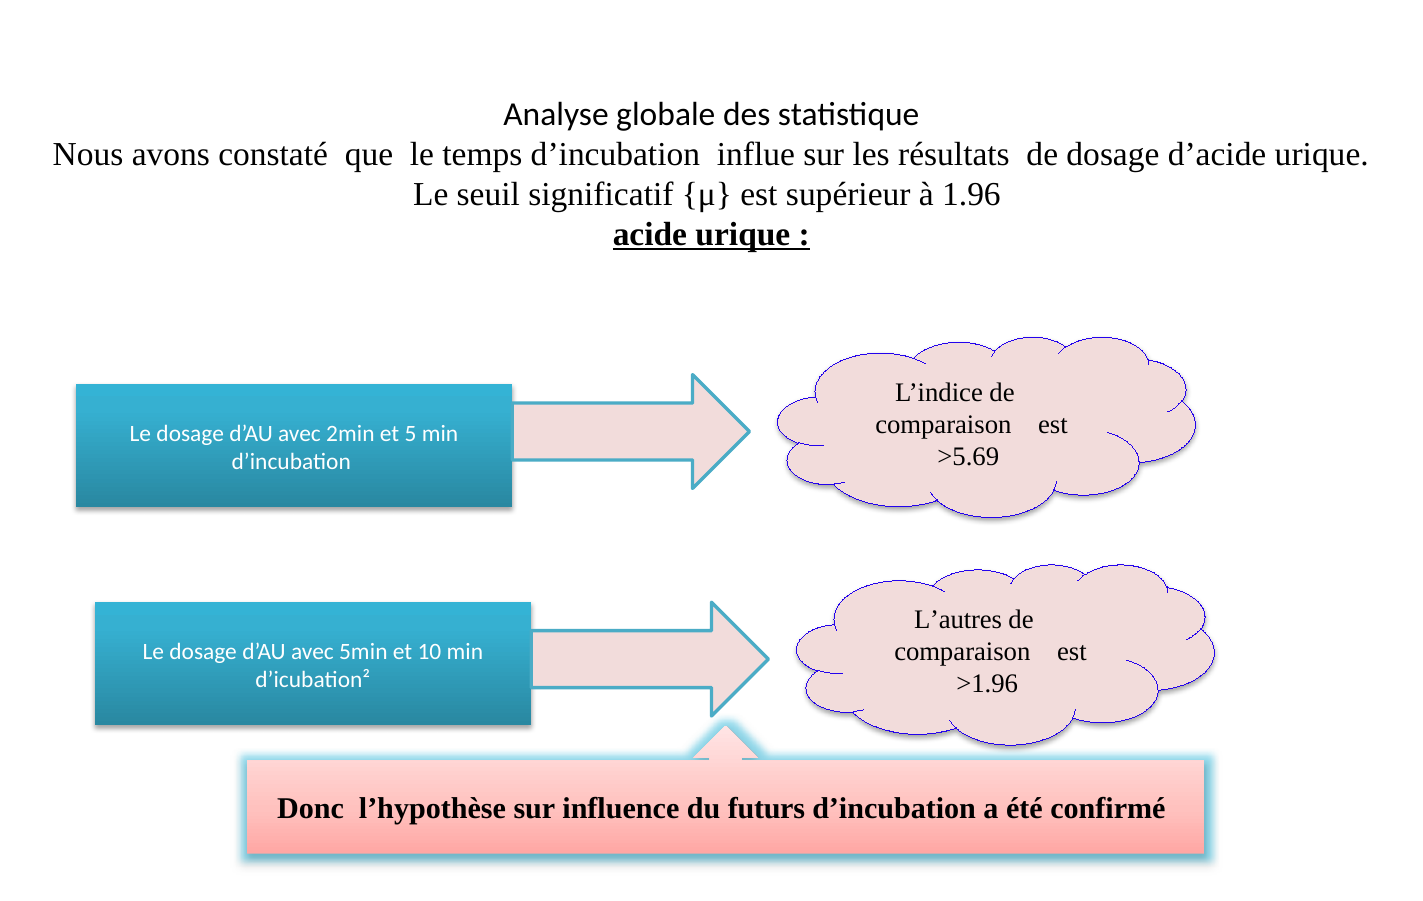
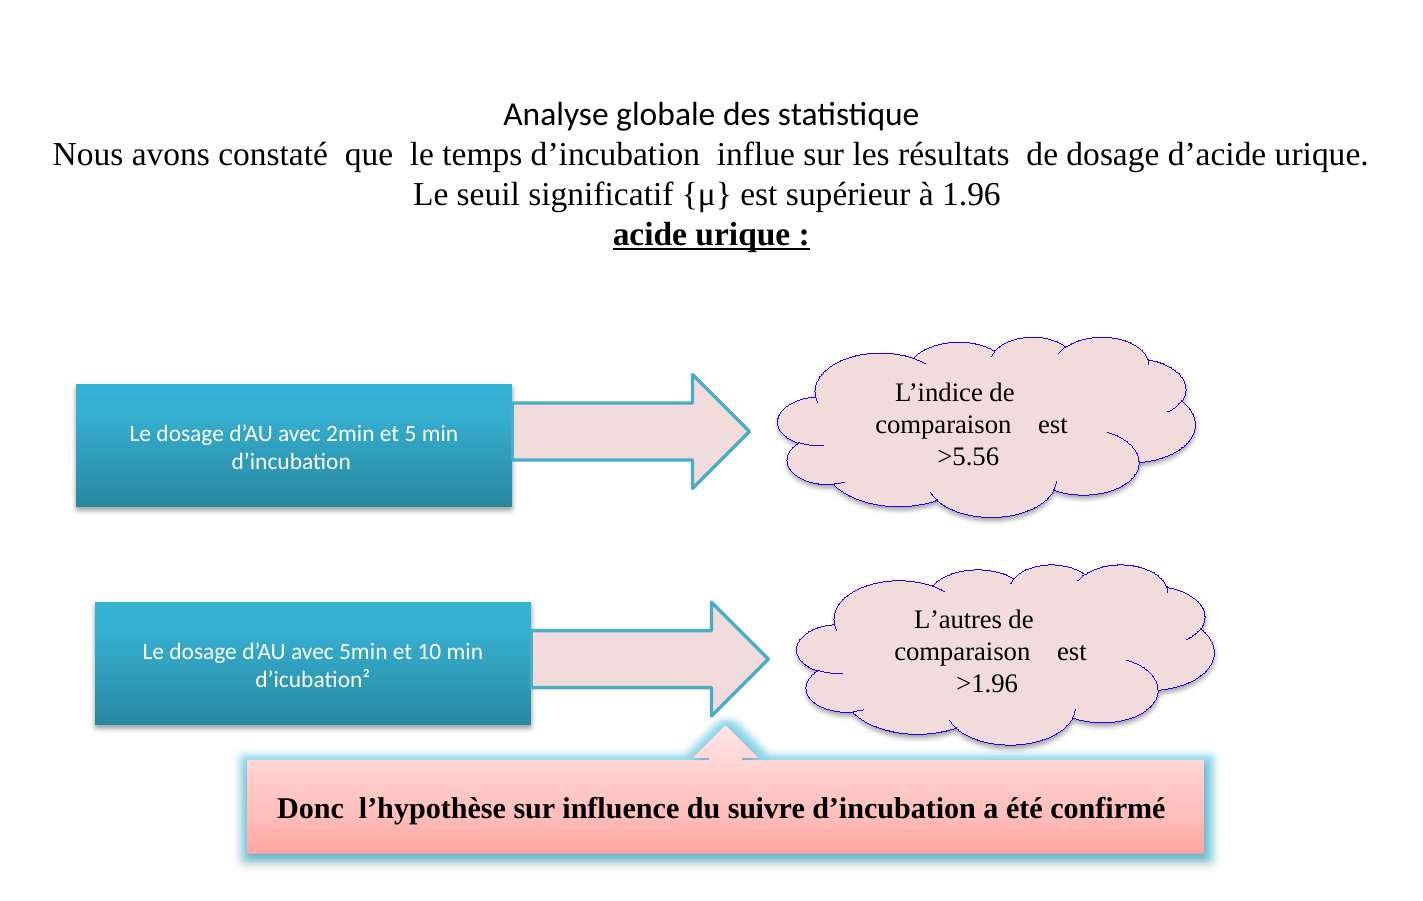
>5.69: >5.69 -> >5.56
futurs: futurs -> suivre
